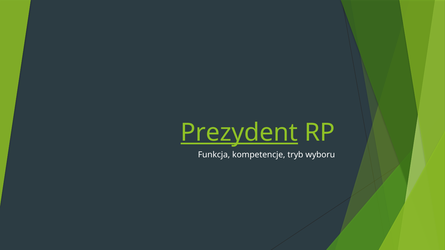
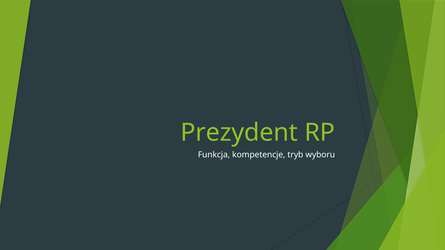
Prezydent underline: present -> none
